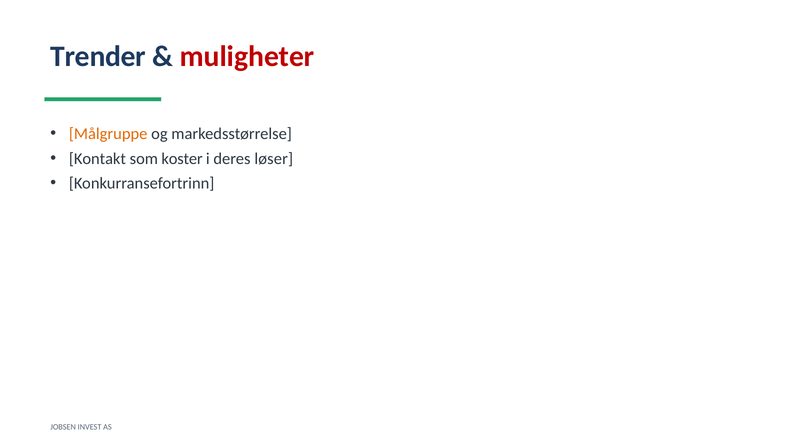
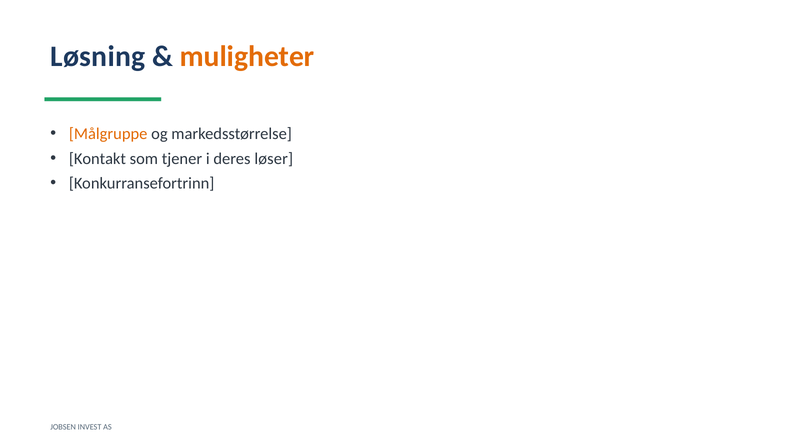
Trender: Trender -> Løsning
muligheter colour: red -> orange
koster: koster -> tjener
